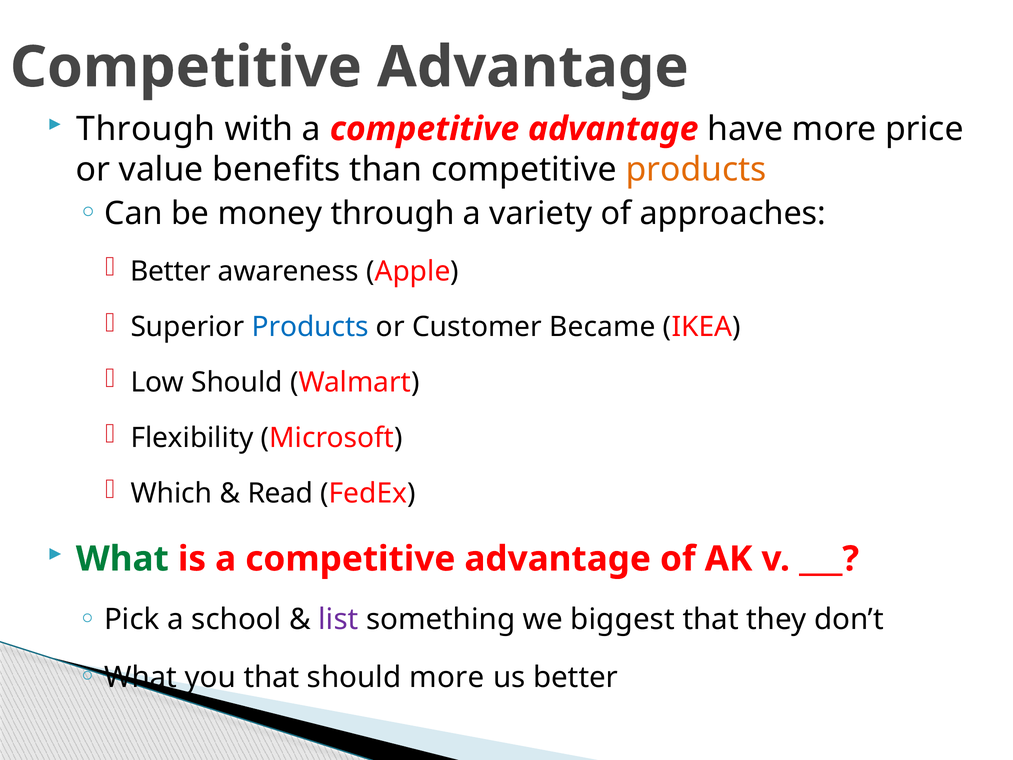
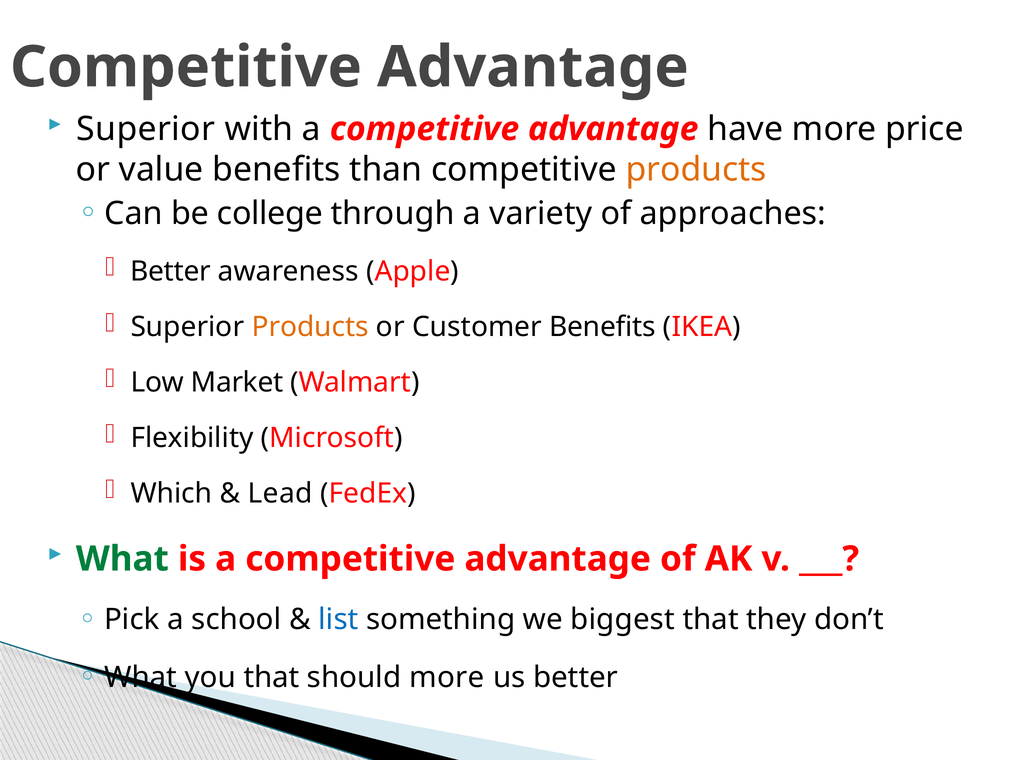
Through at (146, 129): Through -> Superior
money: money -> college
Products at (310, 327) colour: blue -> orange
Customer Became: Became -> Benefits
Low Should: Should -> Market
Read: Read -> Lead
list colour: purple -> blue
